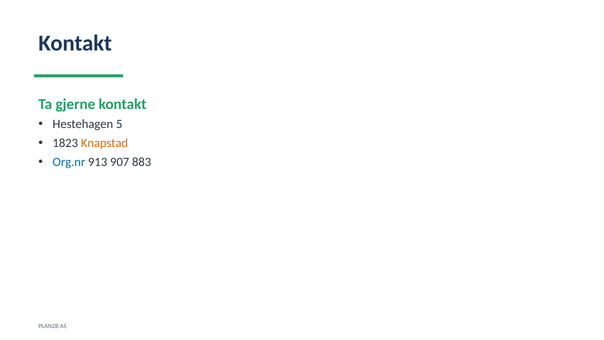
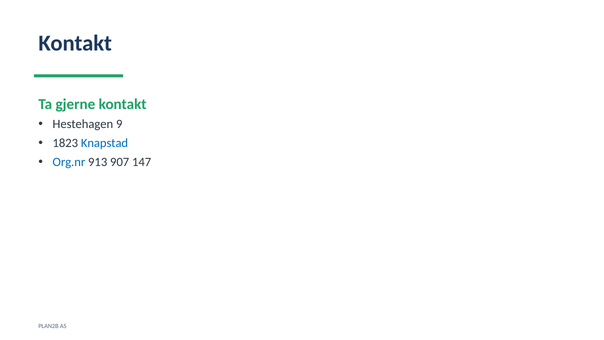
5: 5 -> 9
Knapstad colour: orange -> blue
883: 883 -> 147
